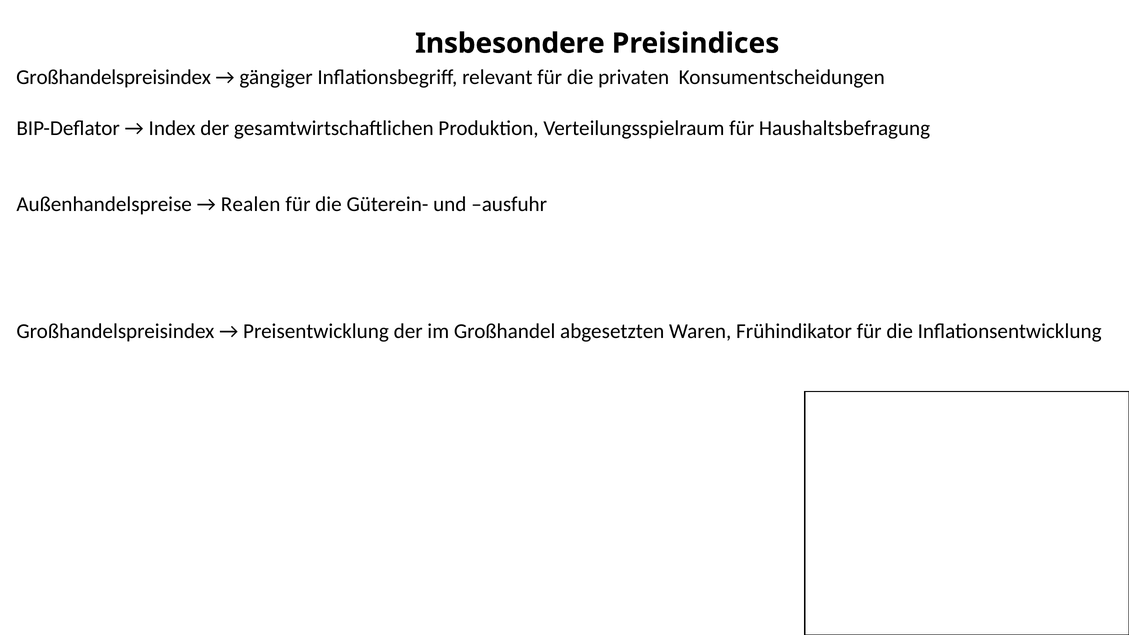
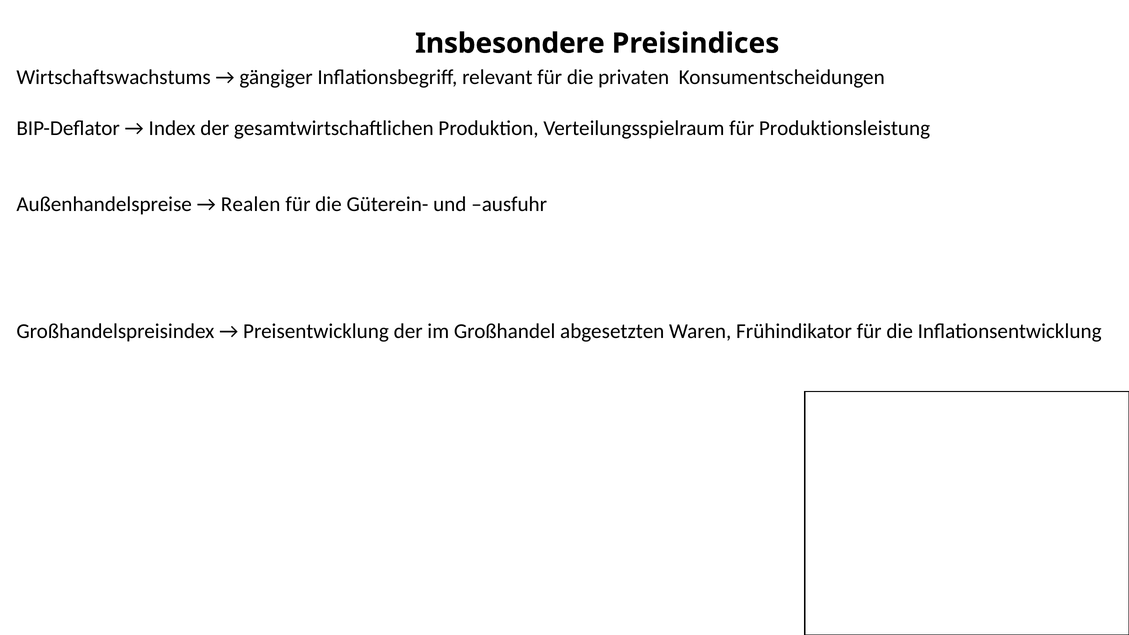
Großhandelspreisindex at (114, 77): Großhandelspreisindex -> Wirtschaftswachstums
Haushaltsbefragung: Haushaltsbefragung -> Produktionsleistung
